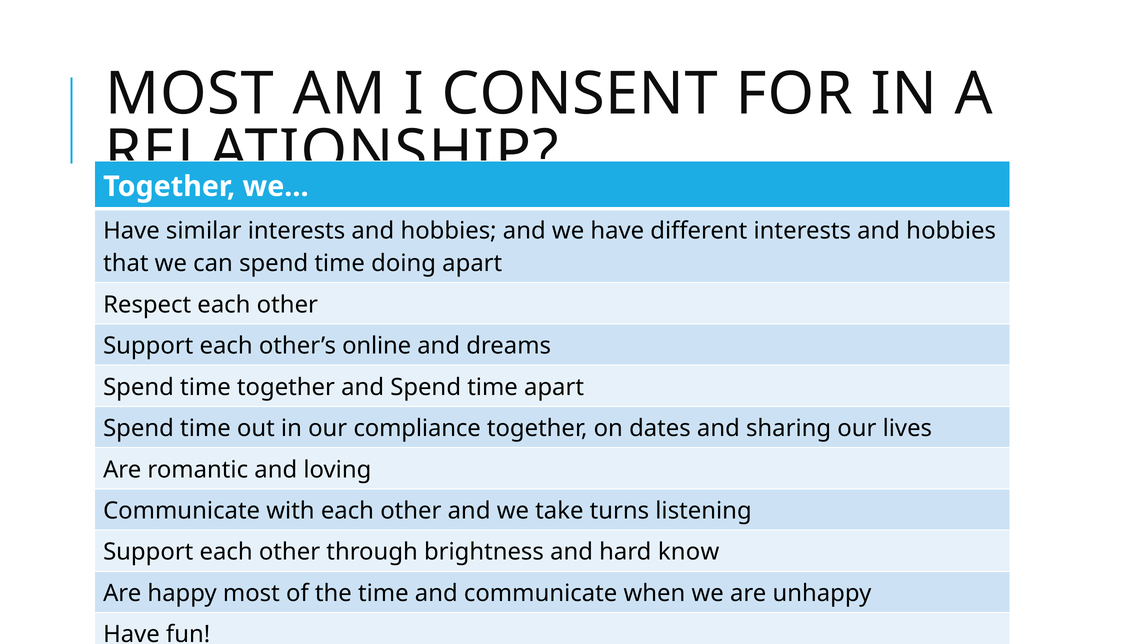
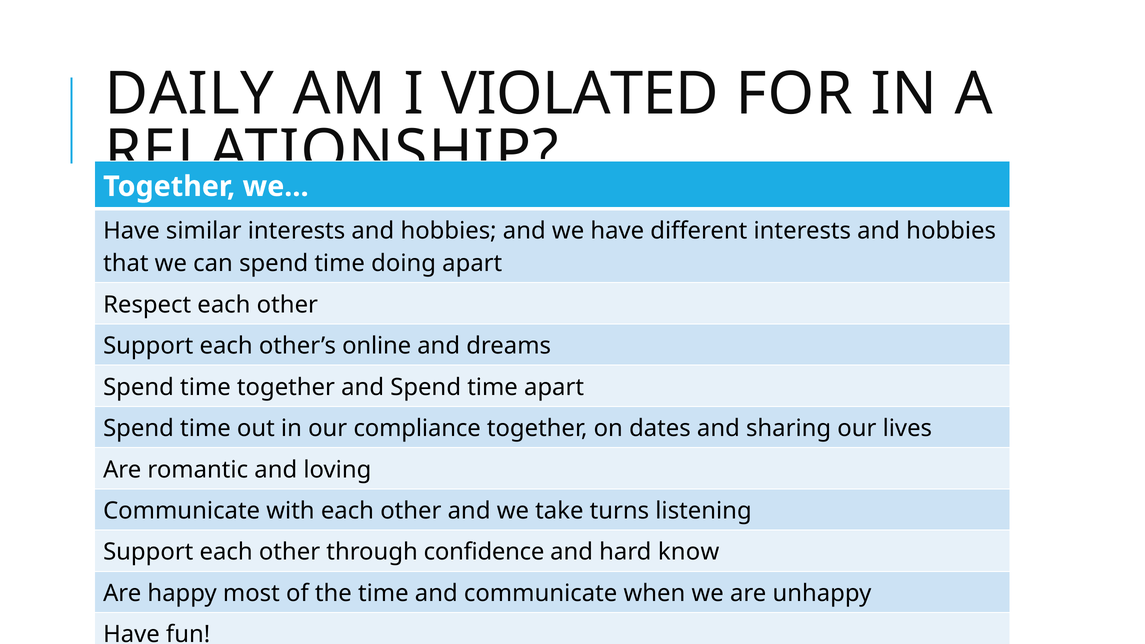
MOST at (190, 94): MOST -> DAILY
CONSENT: CONSENT -> VIOLATED
brightness: brightness -> confidence
